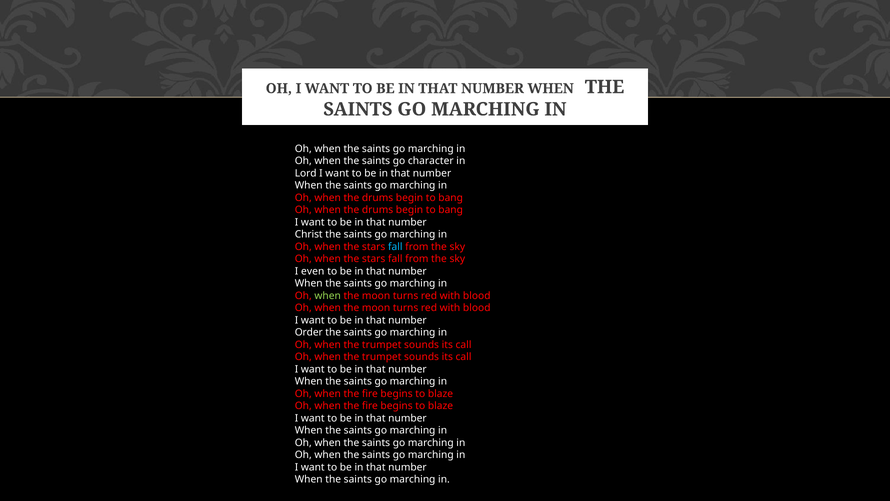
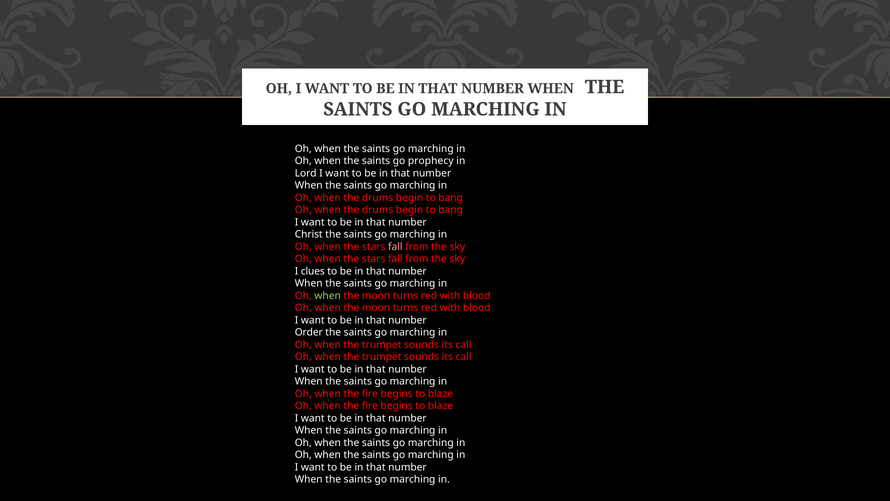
character: character -> prophecy
fall at (395, 247) colour: light blue -> pink
even: even -> clues
